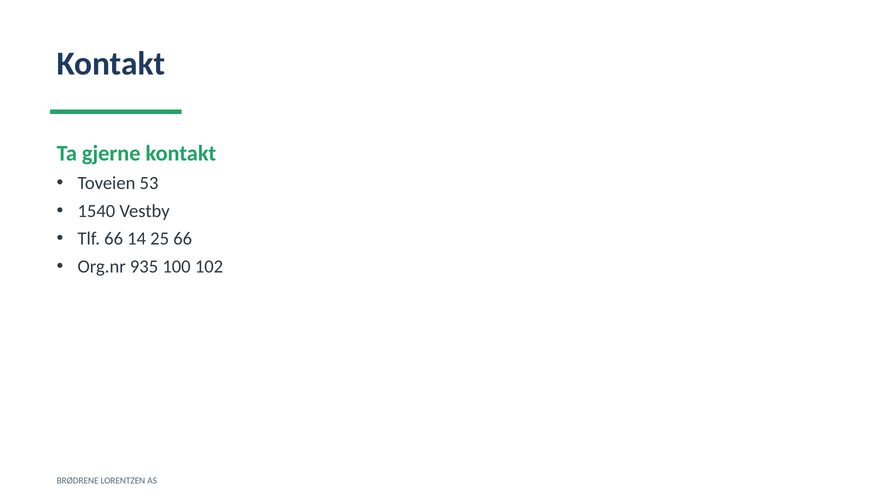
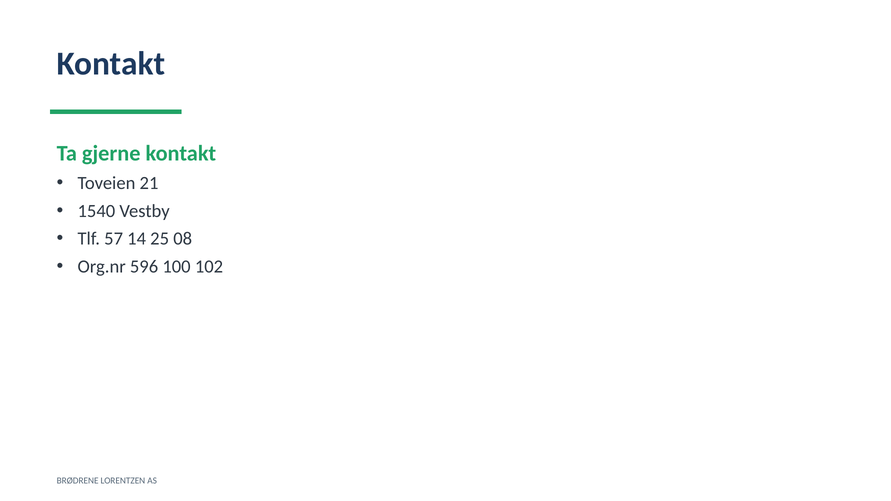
53: 53 -> 21
Tlf 66: 66 -> 57
25 66: 66 -> 08
935: 935 -> 596
